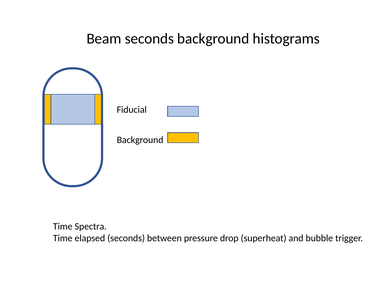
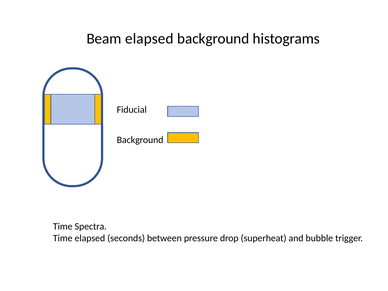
Beam seconds: seconds -> elapsed
